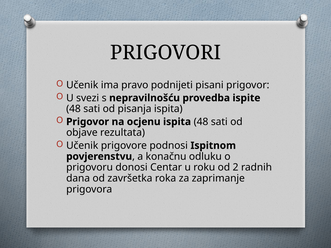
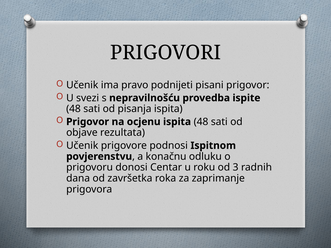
2: 2 -> 3
